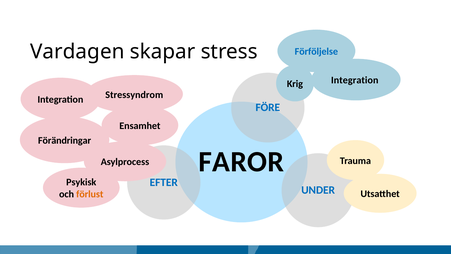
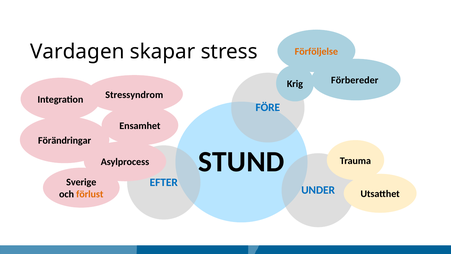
Förföljelse colour: blue -> orange
Integration at (355, 80): Integration -> Förbereder
FAROR: FAROR -> STUND
Psykisk: Psykisk -> Sverige
